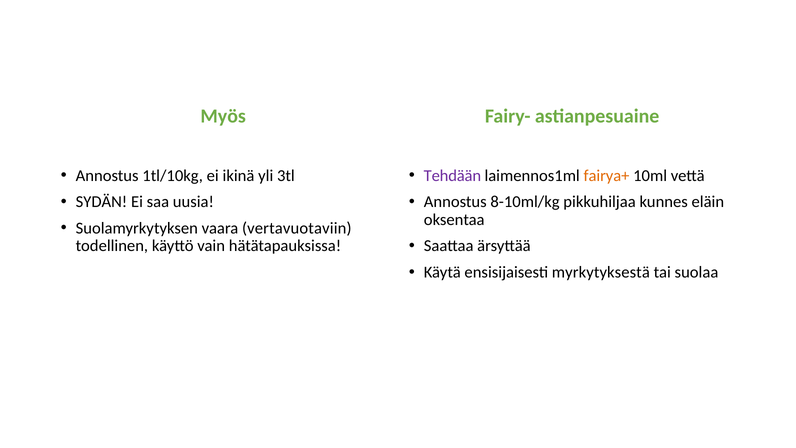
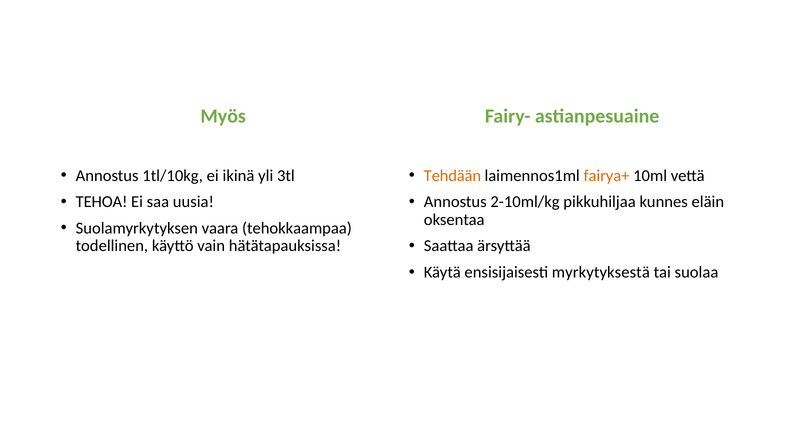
Tehdään colour: purple -> orange
SYDÄN: SYDÄN -> TEHOA
8-10ml/kg: 8-10ml/kg -> 2-10ml/kg
vertavuotaviin: vertavuotaviin -> tehokkaampaa
